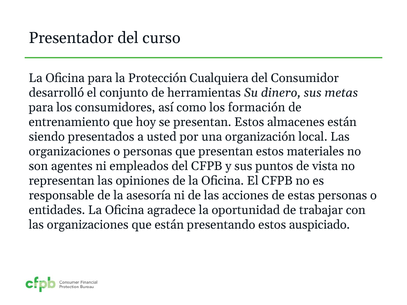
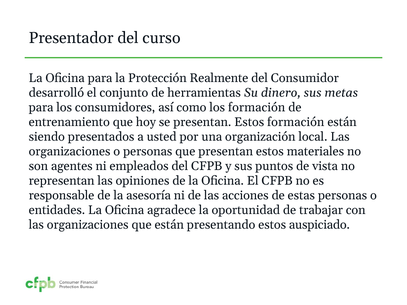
Cualquiera: Cualquiera -> Realmente
Estos almacenes: almacenes -> formación
